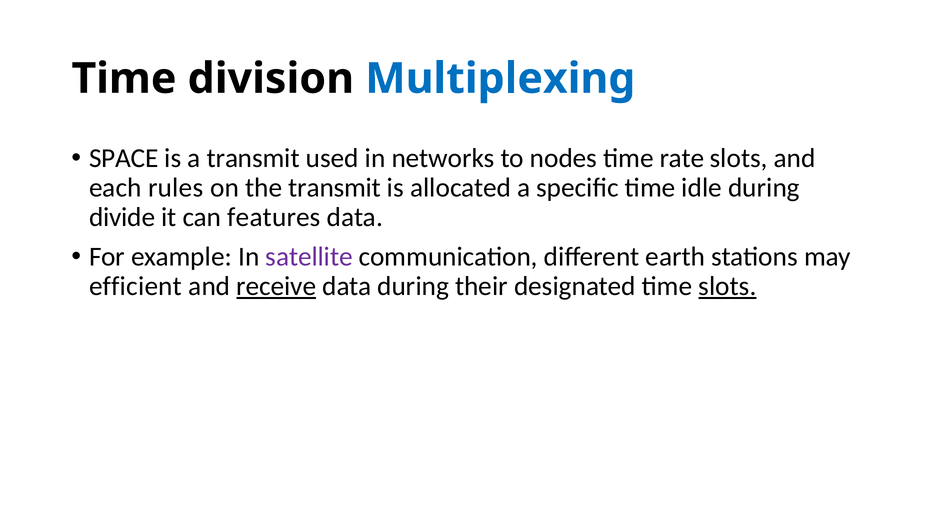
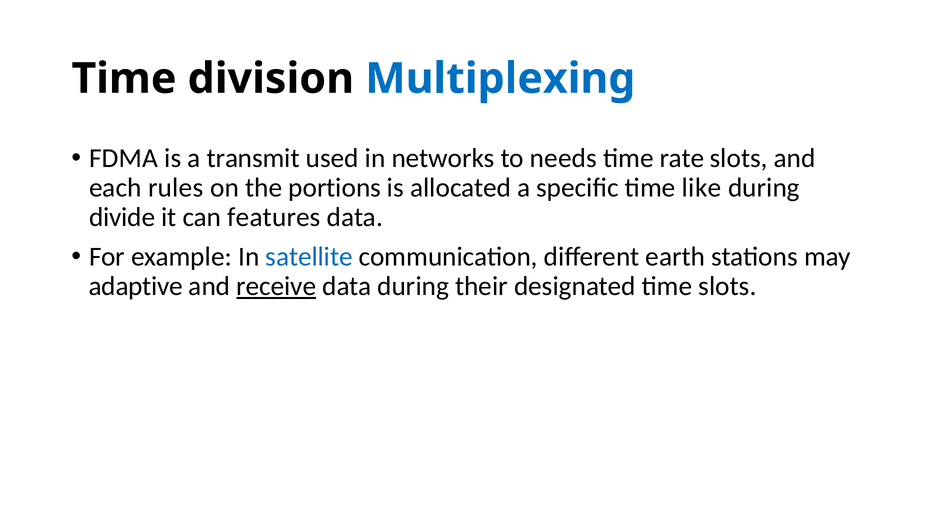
SPACE: SPACE -> FDMA
nodes: nodes -> needs
the transmit: transmit -> portions
idle: idle -> like
satellite colour: purple -> blue
efficient: efficient -> adaptive
slots at (727, 286) underline: present -> none
